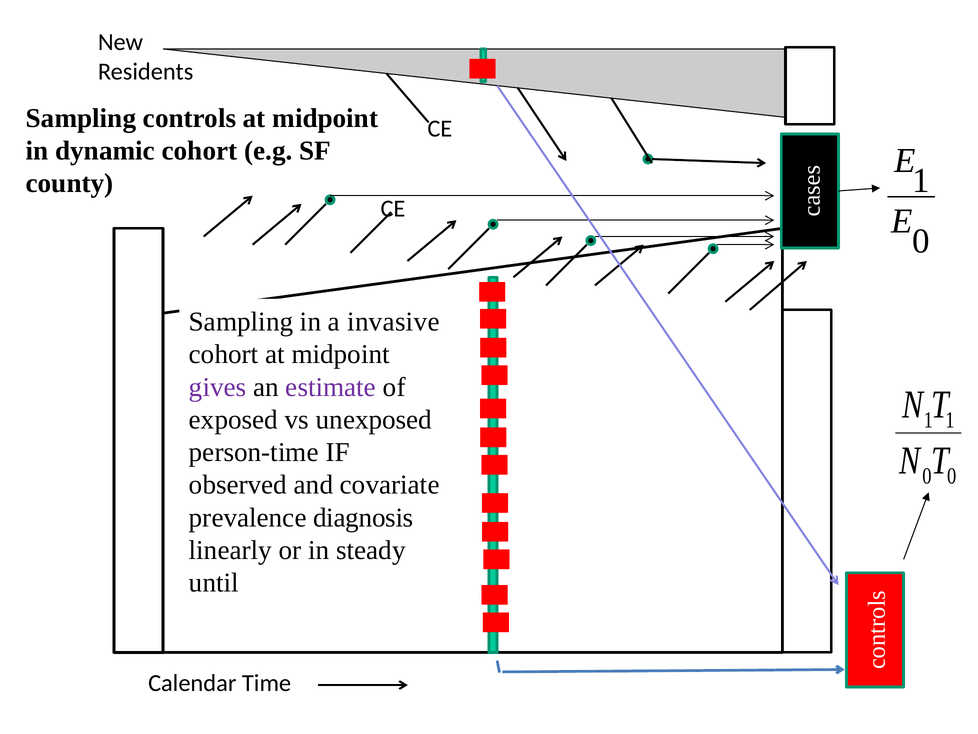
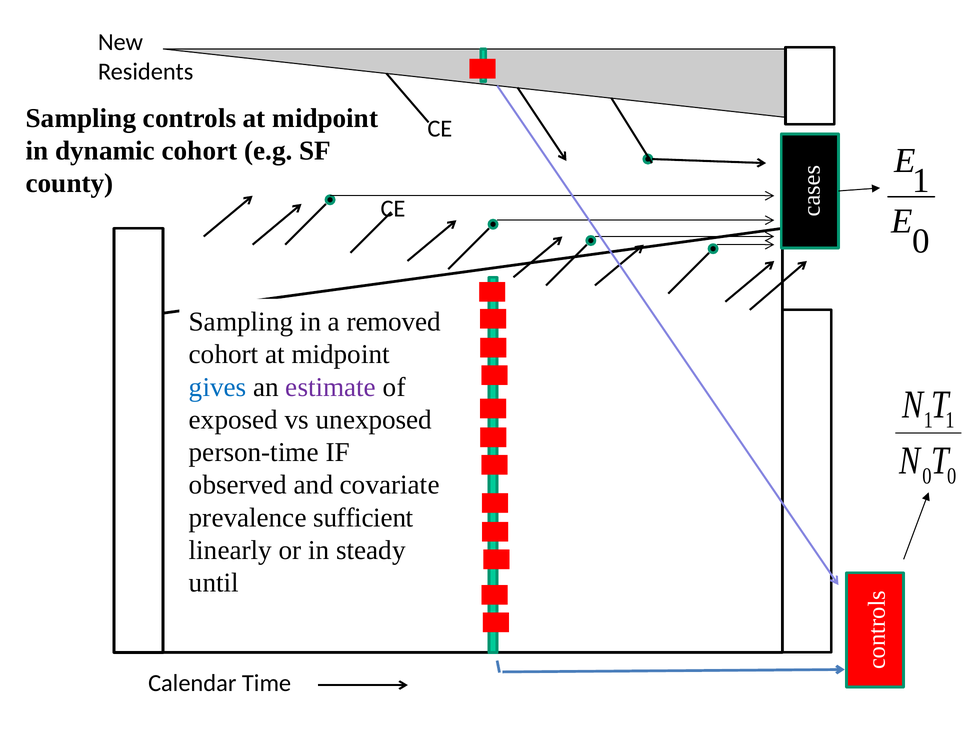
invasive: invasive -> removed
gives colour: purple -> blue
diagnosis: diagnosis -> sufficient
